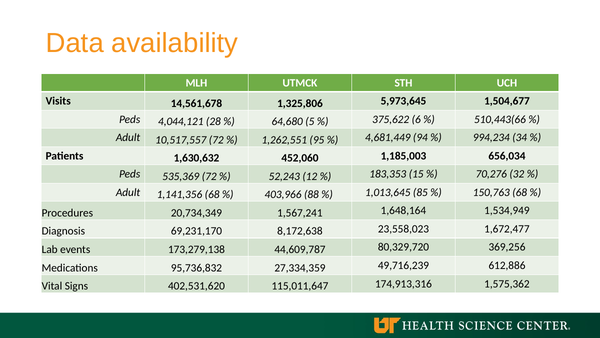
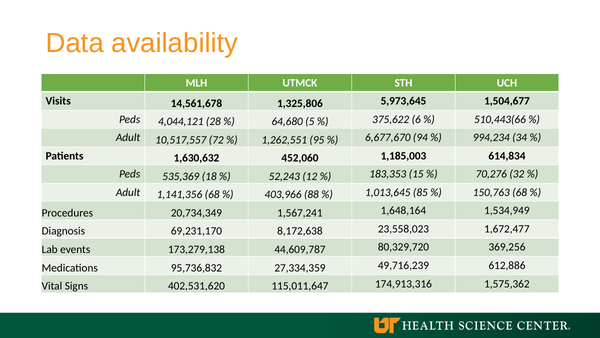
4,681,449: 4,681,449 -> 6,677,670
656,034: 656,034 -> 614,834
535,369 72: 72 -> 18
